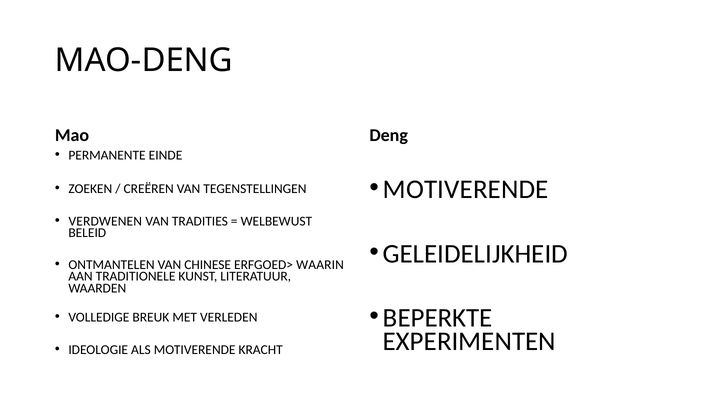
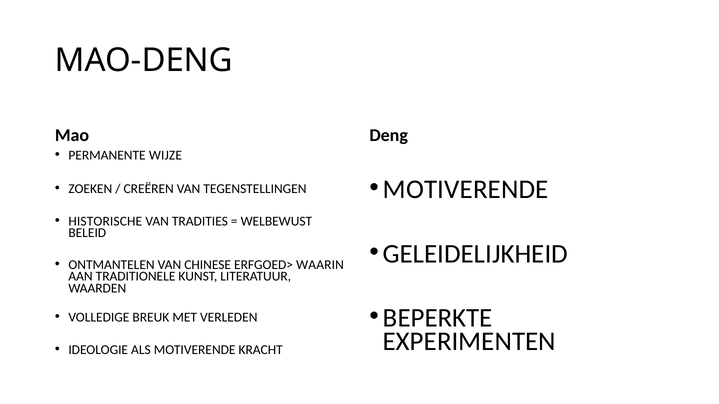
EINDE: EINDE -> WIJZE
VERDWENEN: VERDWENEN -> HISTORISCHE
